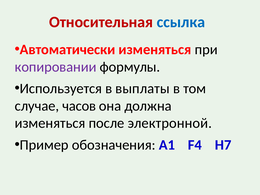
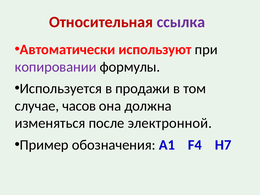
ссылка colour: blue -> purple
Автоматически изменяться: изменяться -> используют
выплаты: выплаты -> продажи
